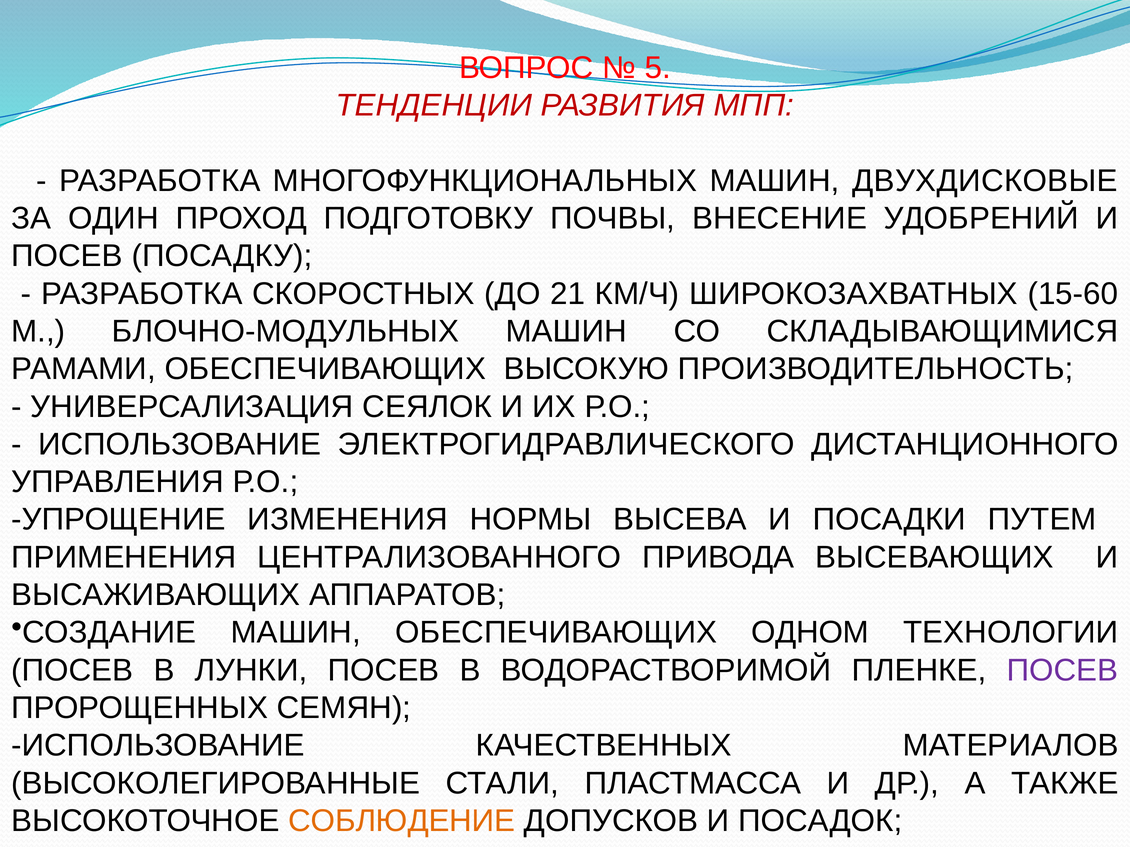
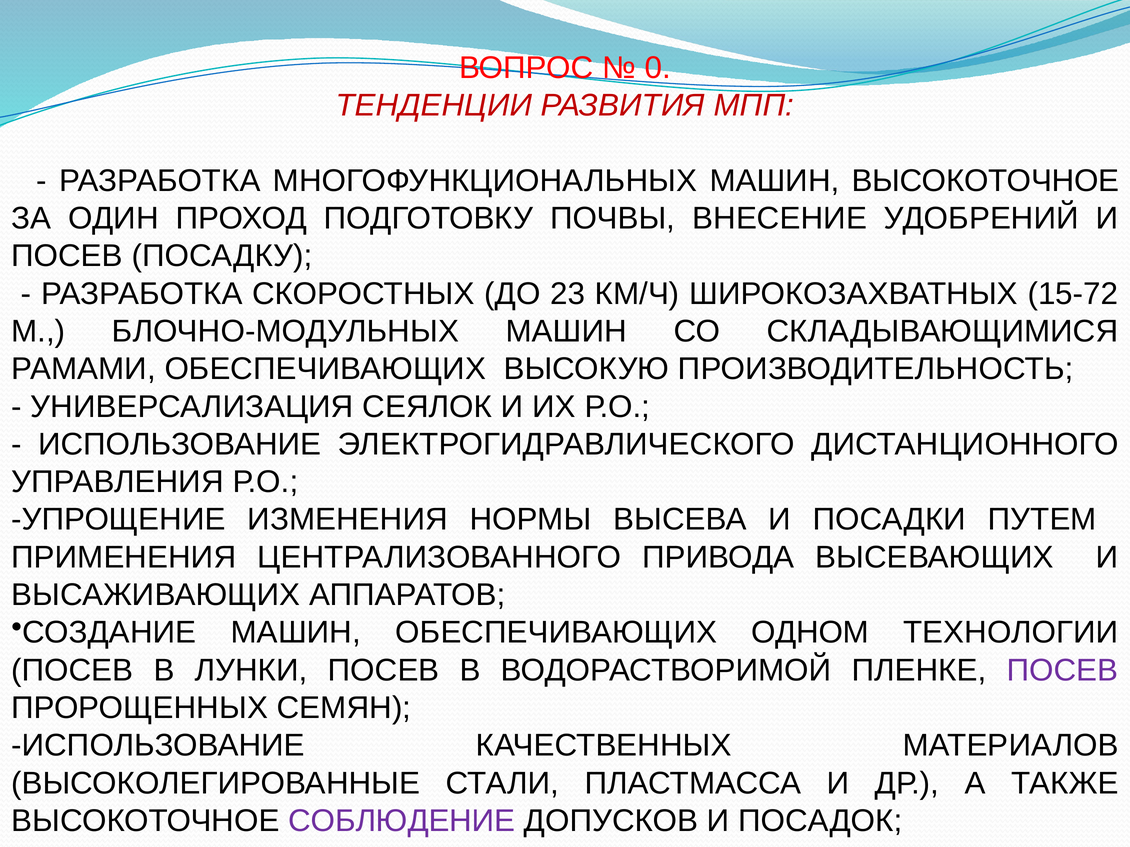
5: 5 -> 0
МАШИН ДВУХДИСКОВЫЕ: ДВУХДИСКОВЫЕ -> ВЫСОКОТОЧНОЕ
21: 21 -> 23
15-60: 15-60 -> 15-72
СОБЛЮДЕНИЕ colour: orange -> purple
